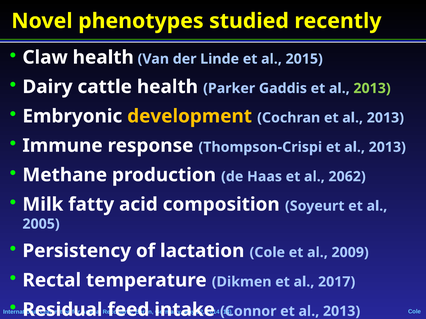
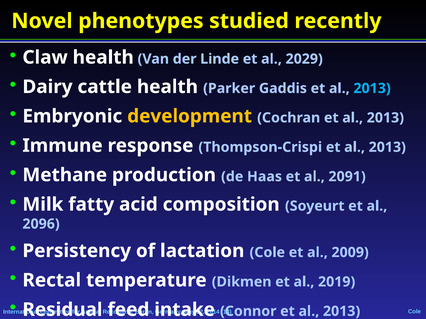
2015: 2015 -> 2029
2013 at (372, 88) colour: light green -> light blue
2062: 2062 -> 2091
2005: 2005 -> 2096
2017: 2017 -> 2019
